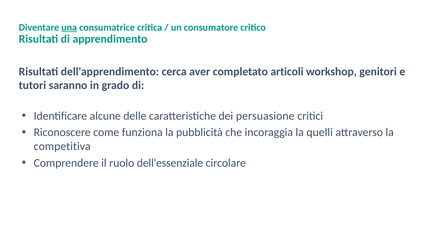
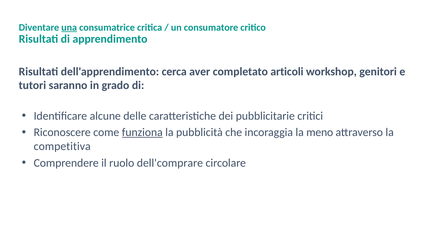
persuasione: persuasione -> pubblicitarie
funziona underline: none -> present
quelli: quelli -> meno
dell'essenziale: dell'essenziale -> dell'comprare
